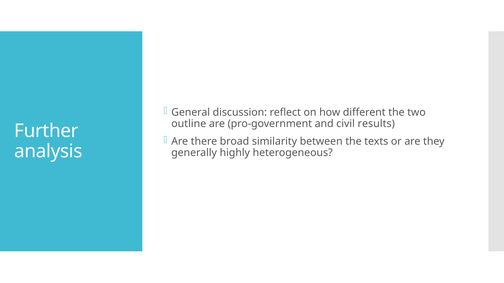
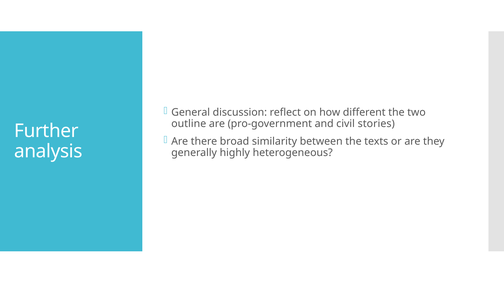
results: results -> stories
